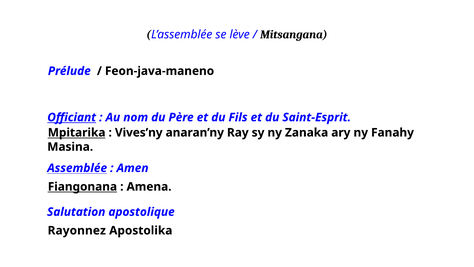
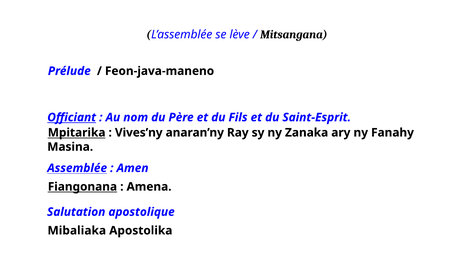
Rayonnez: Rayonnez -> Mibaliaka
